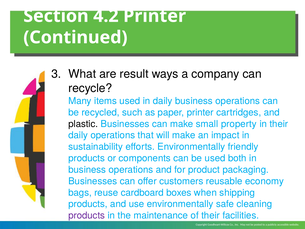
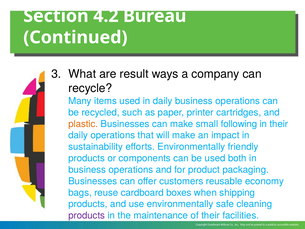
4.2 Printer: Printer -> Bureau
plastic colour: black -> orange
property: property -> following
